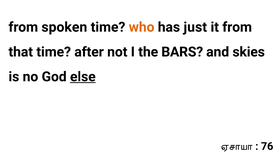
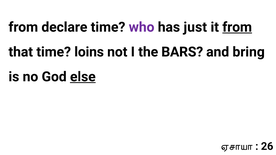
spoken: spoken -> declare
who colour: orange -> purple
from at (237, 27) underline: none -> present
after: after -> loins
skies: skies -> bring
76: 76 -> 26
